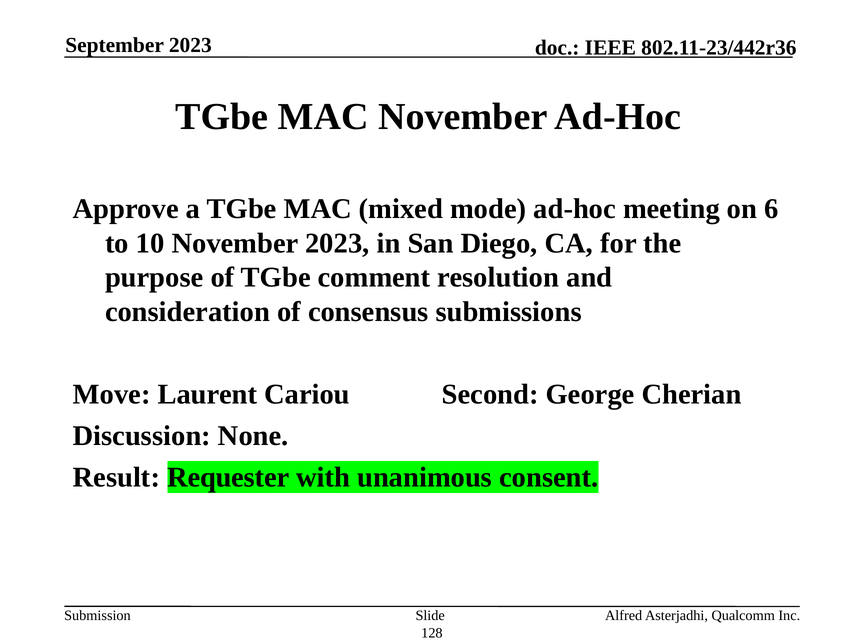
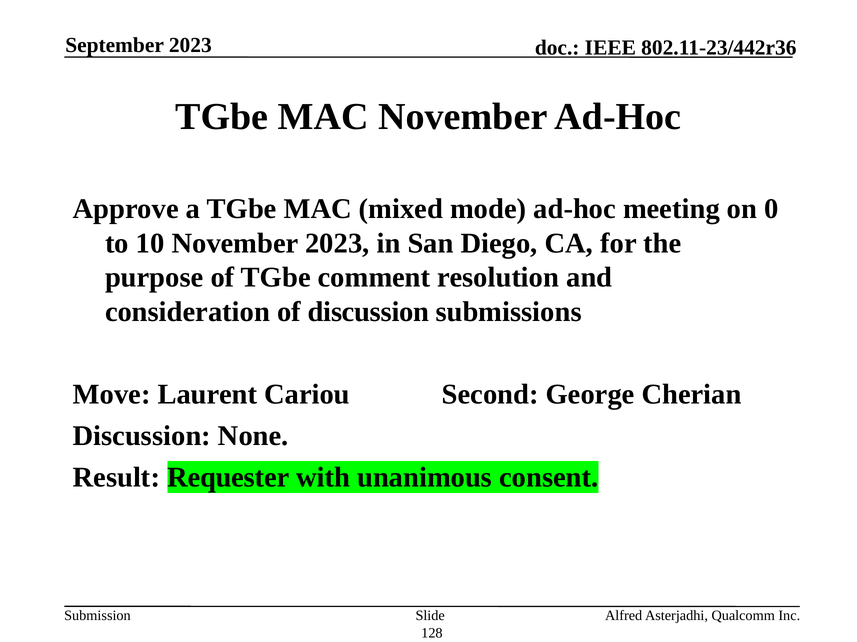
6: 6 -> 0
of consensus: consensus -> discussion
